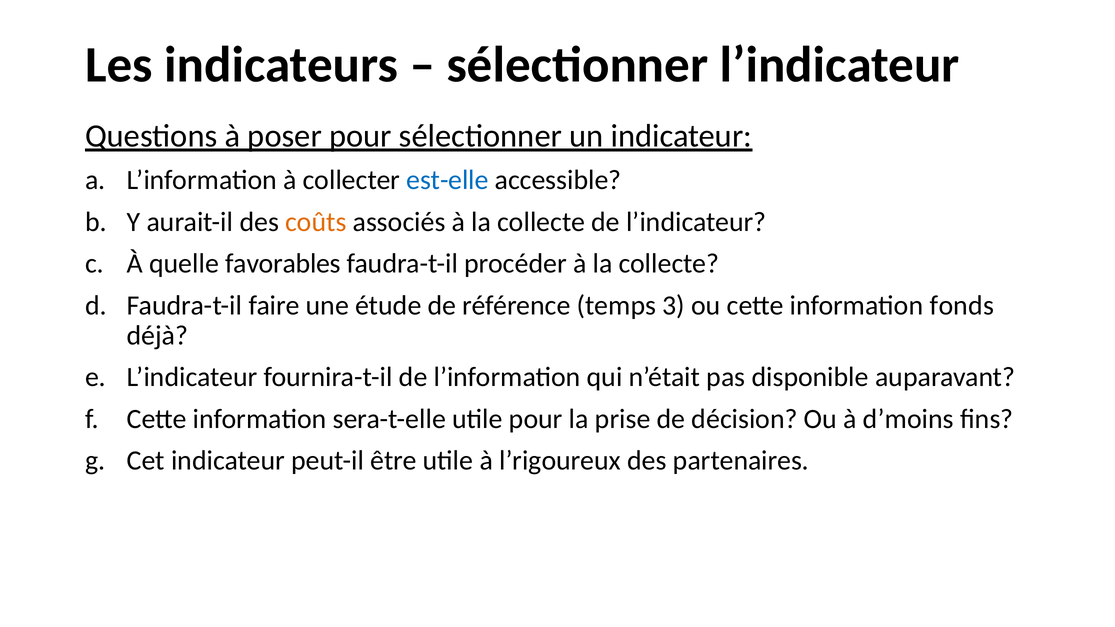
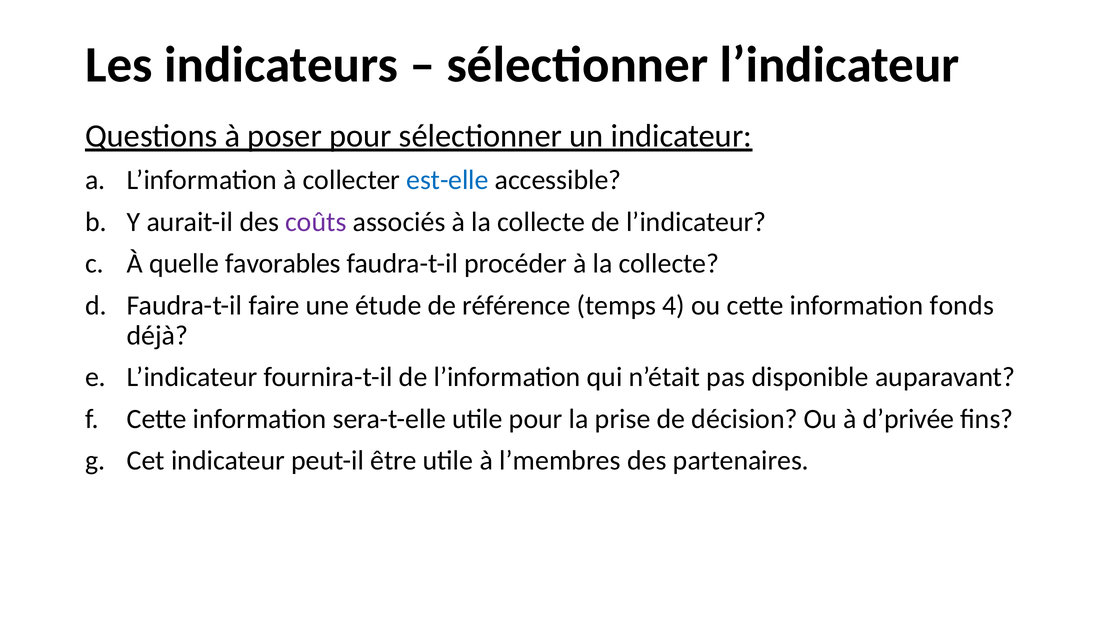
coûts colour: orange -> purple
3: 3 -> 4
d’moins: d’moins -> d’privée
l’rigoureux: l’rigoureux -> l’membres
